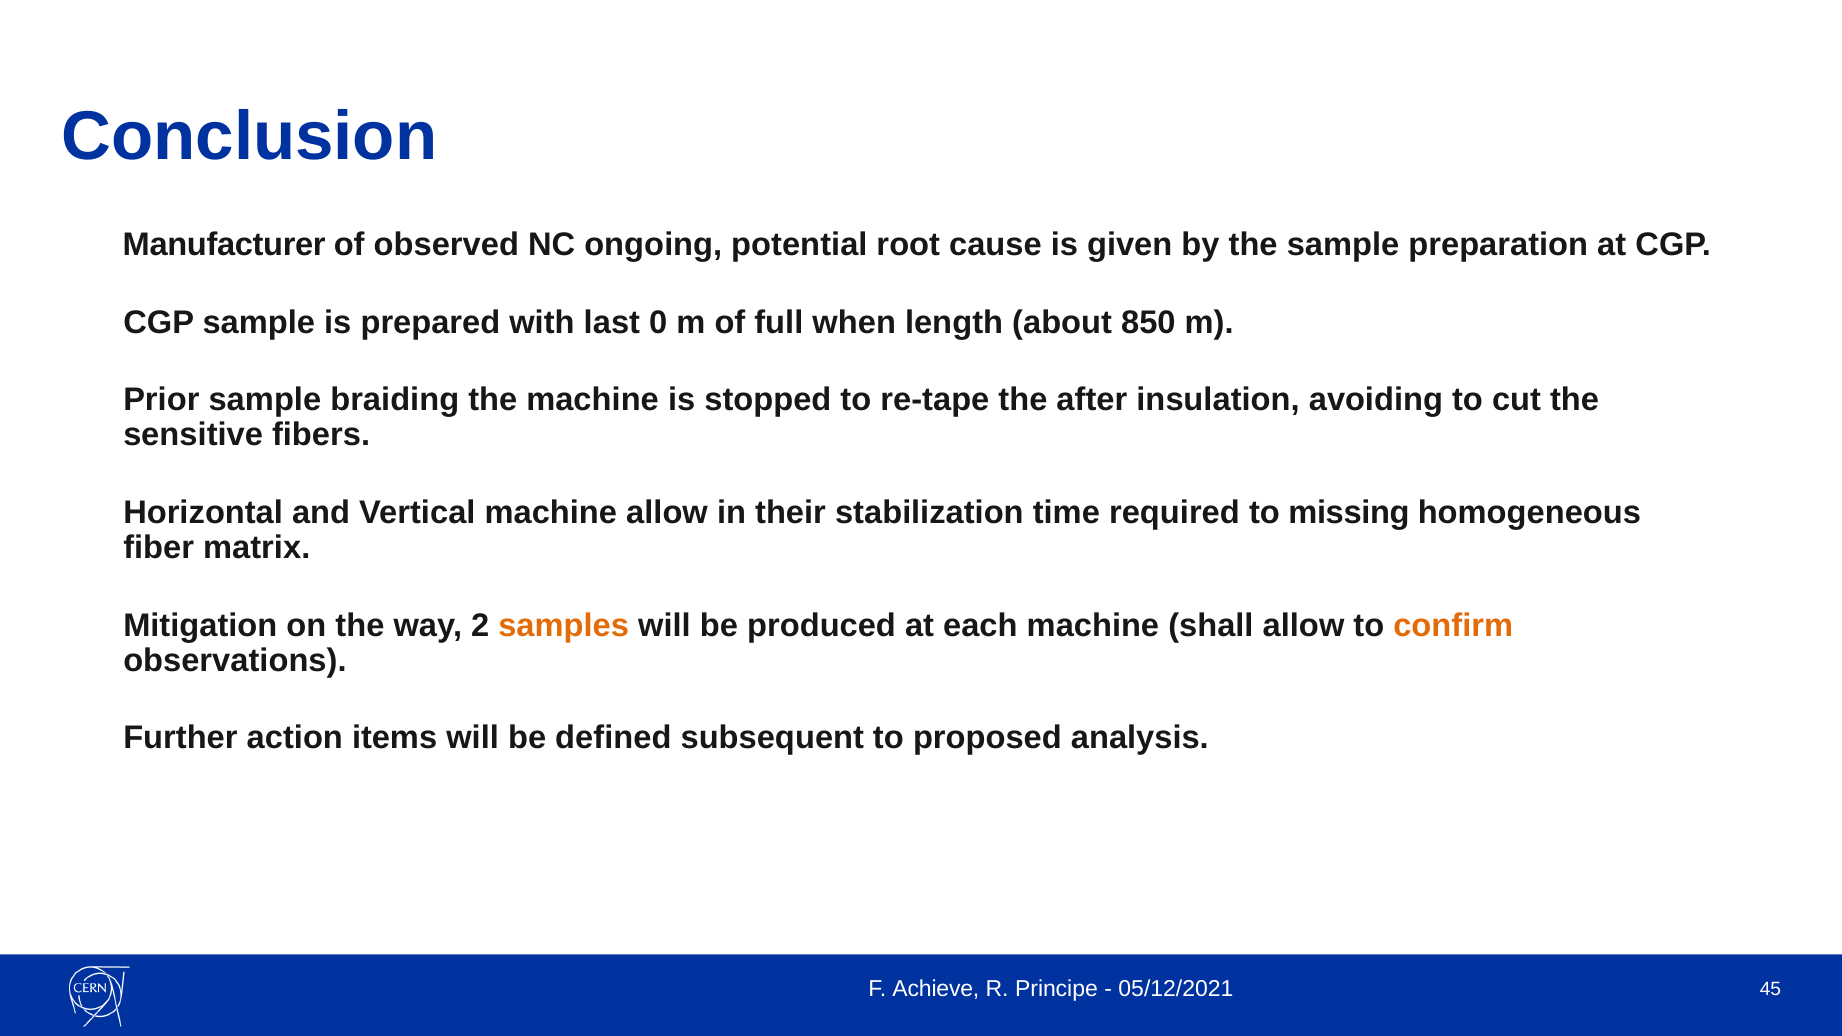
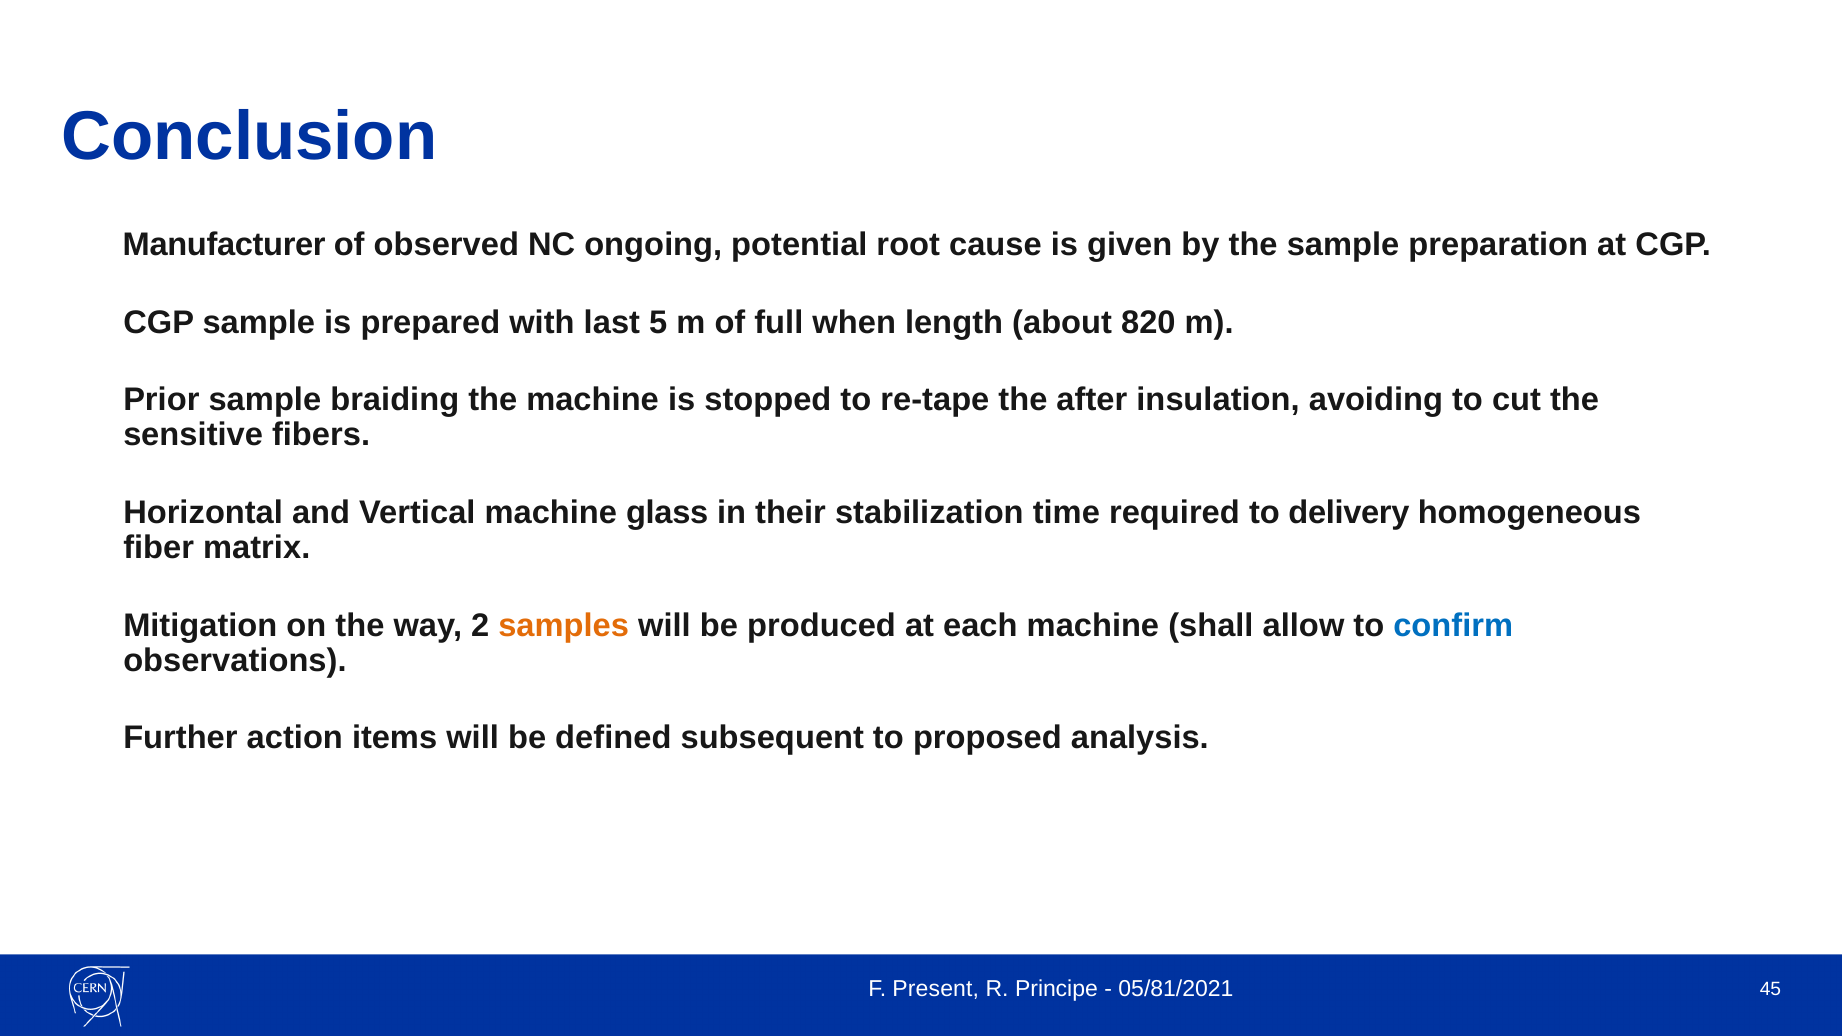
0: 0 -> 5
850: 850 -> 820
machine allow: allow -> glass
missing: missing -> delivery
confirm colour: orange -> blue
Achieve: Achieve -> Present
05/12/2021: 05/12/2021 -> 05/81/2021
